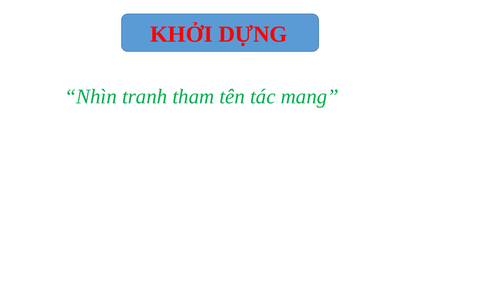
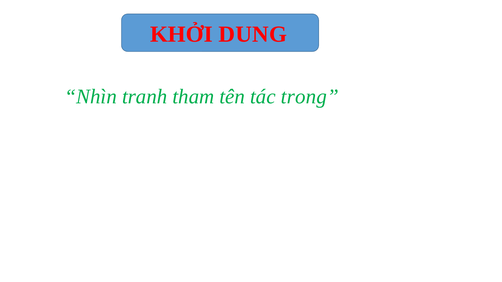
DỰNG: DỰNG -> DUNG
mang: mang -> trong
